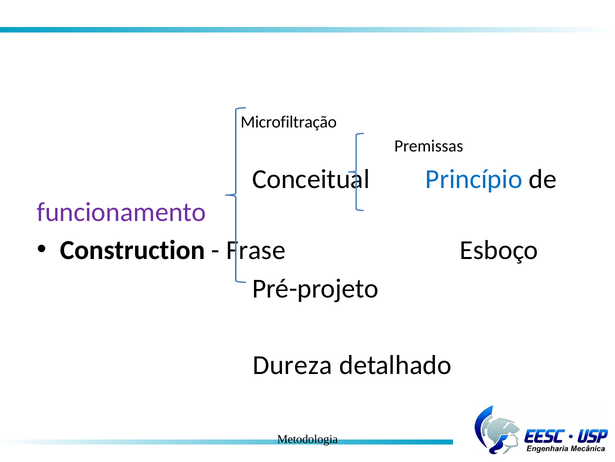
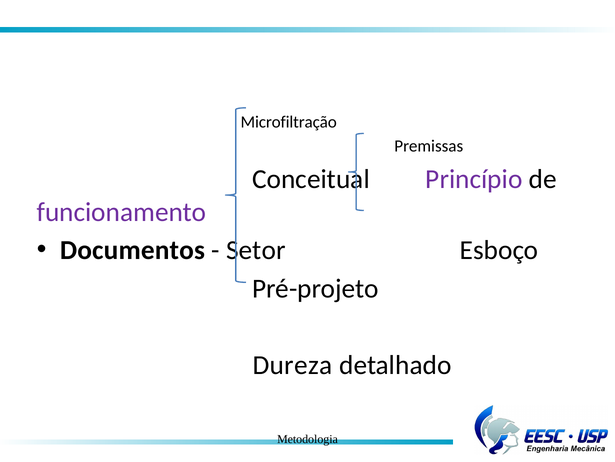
Princípio colour: blue -> purple
Construction: Construction -> Documentos
Frase: Frase -> Setor
